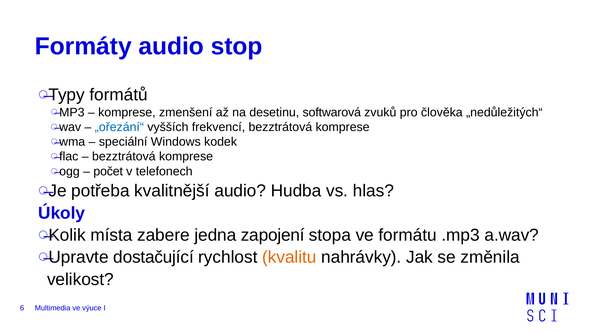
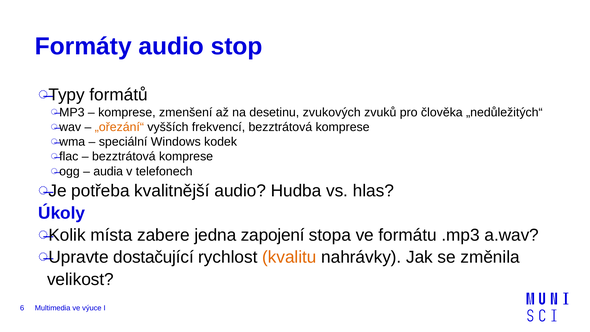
softwarová: softwarová -> zvukových
„ořezání“ colour: blue -> orange
počet: počet -> audia
